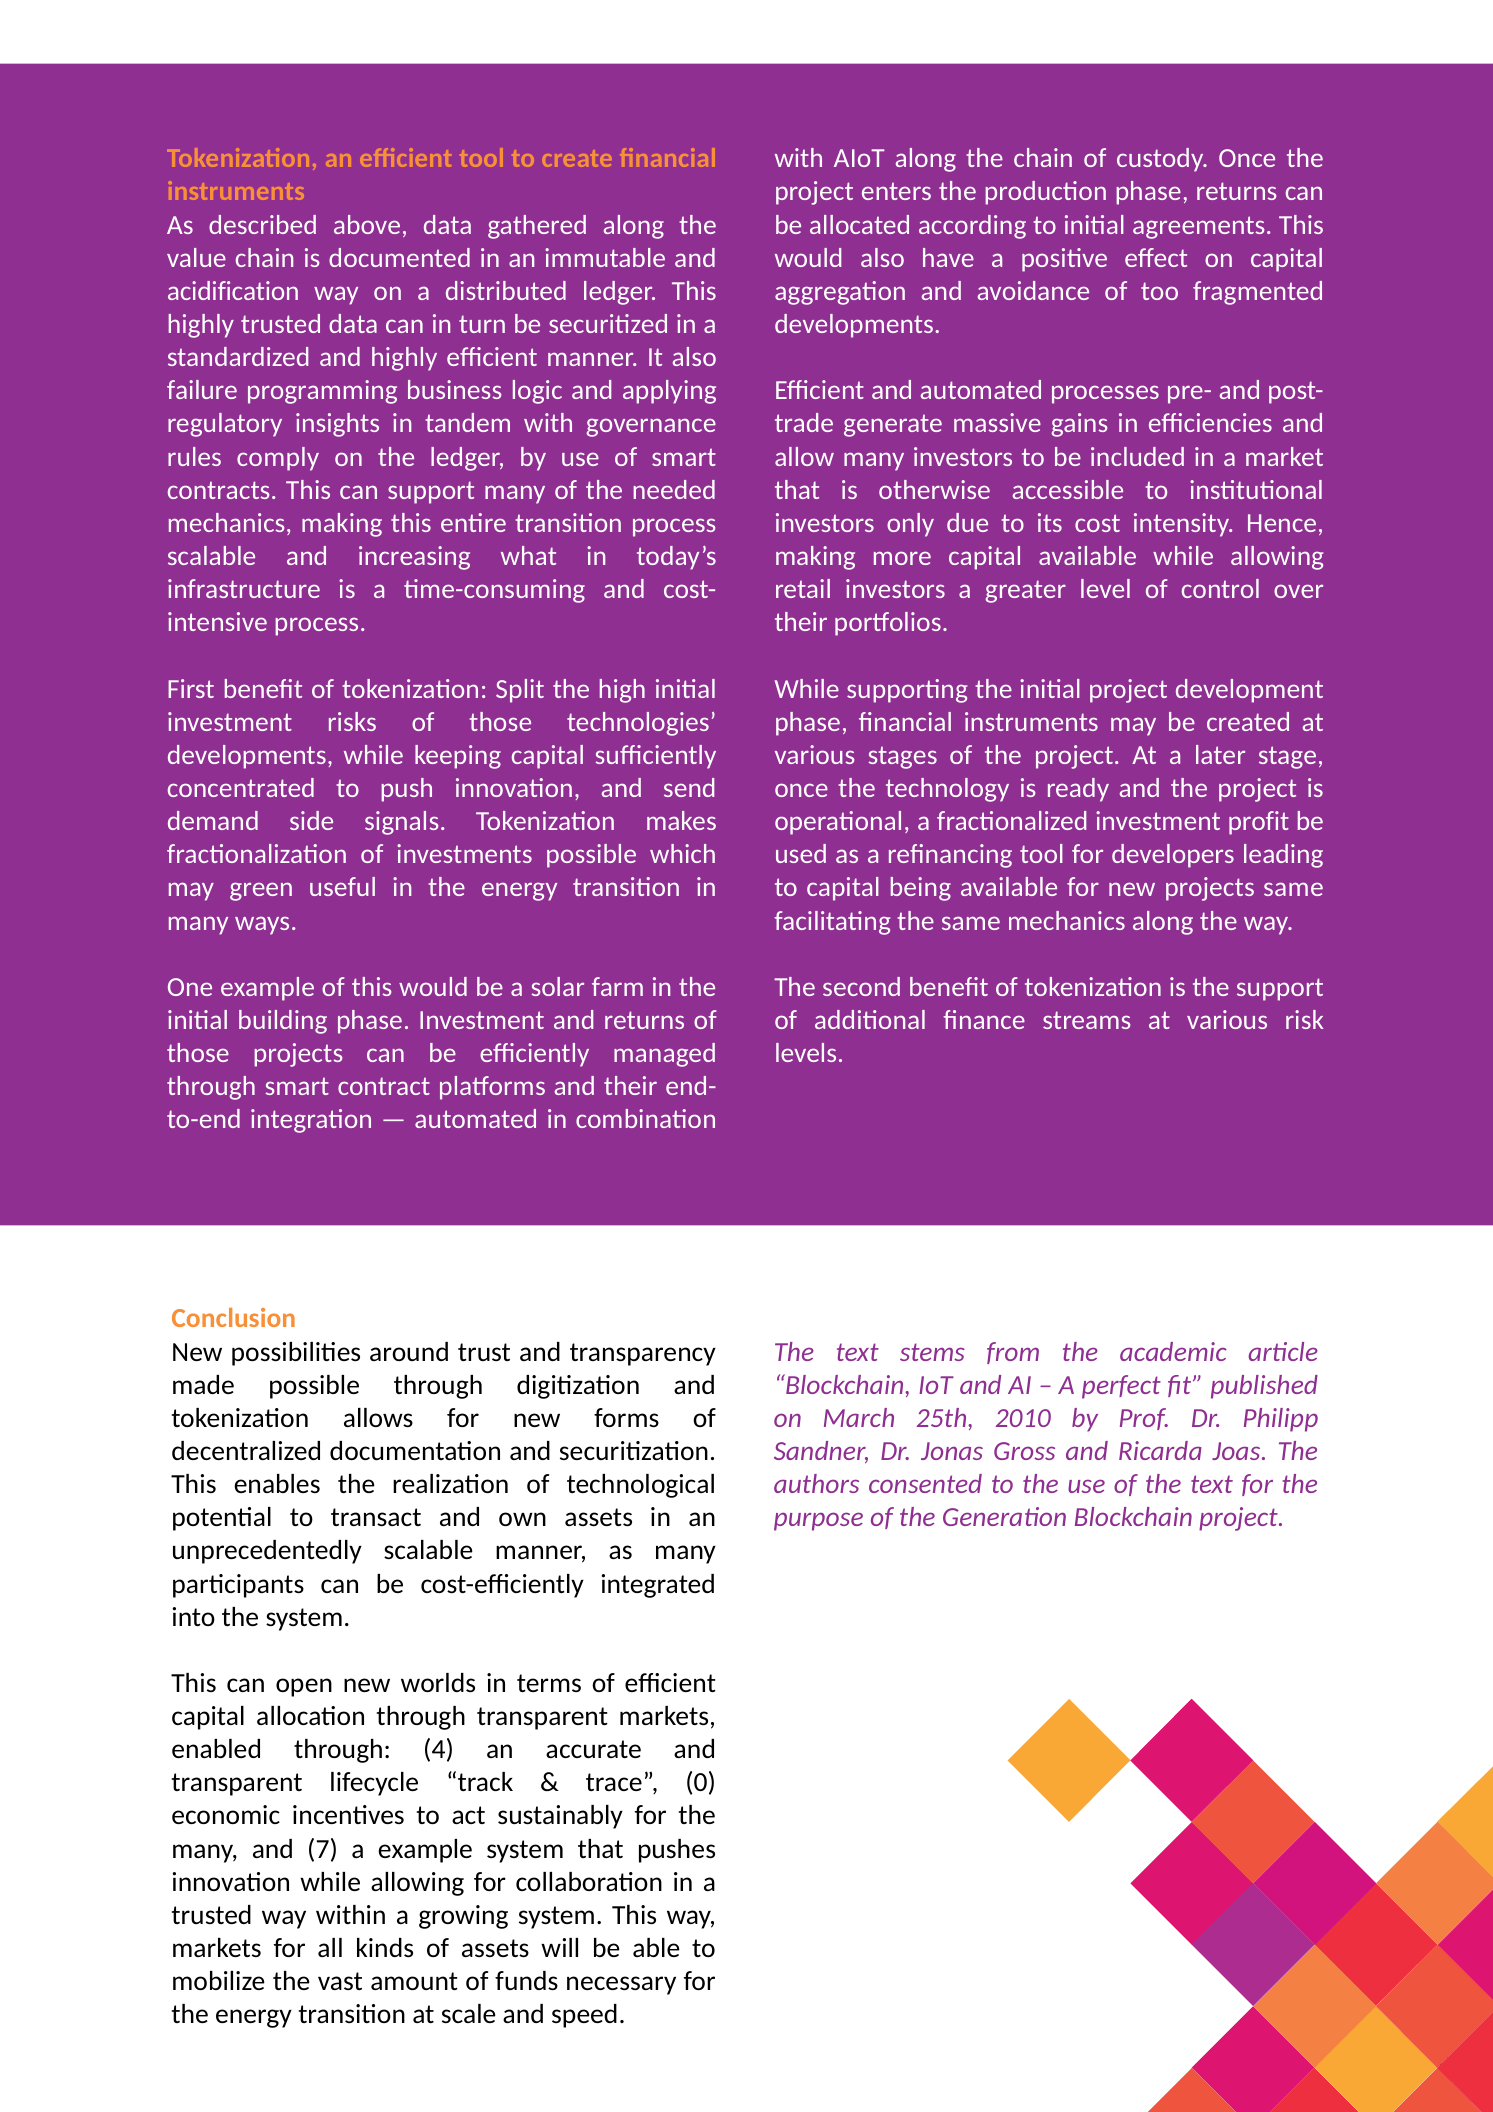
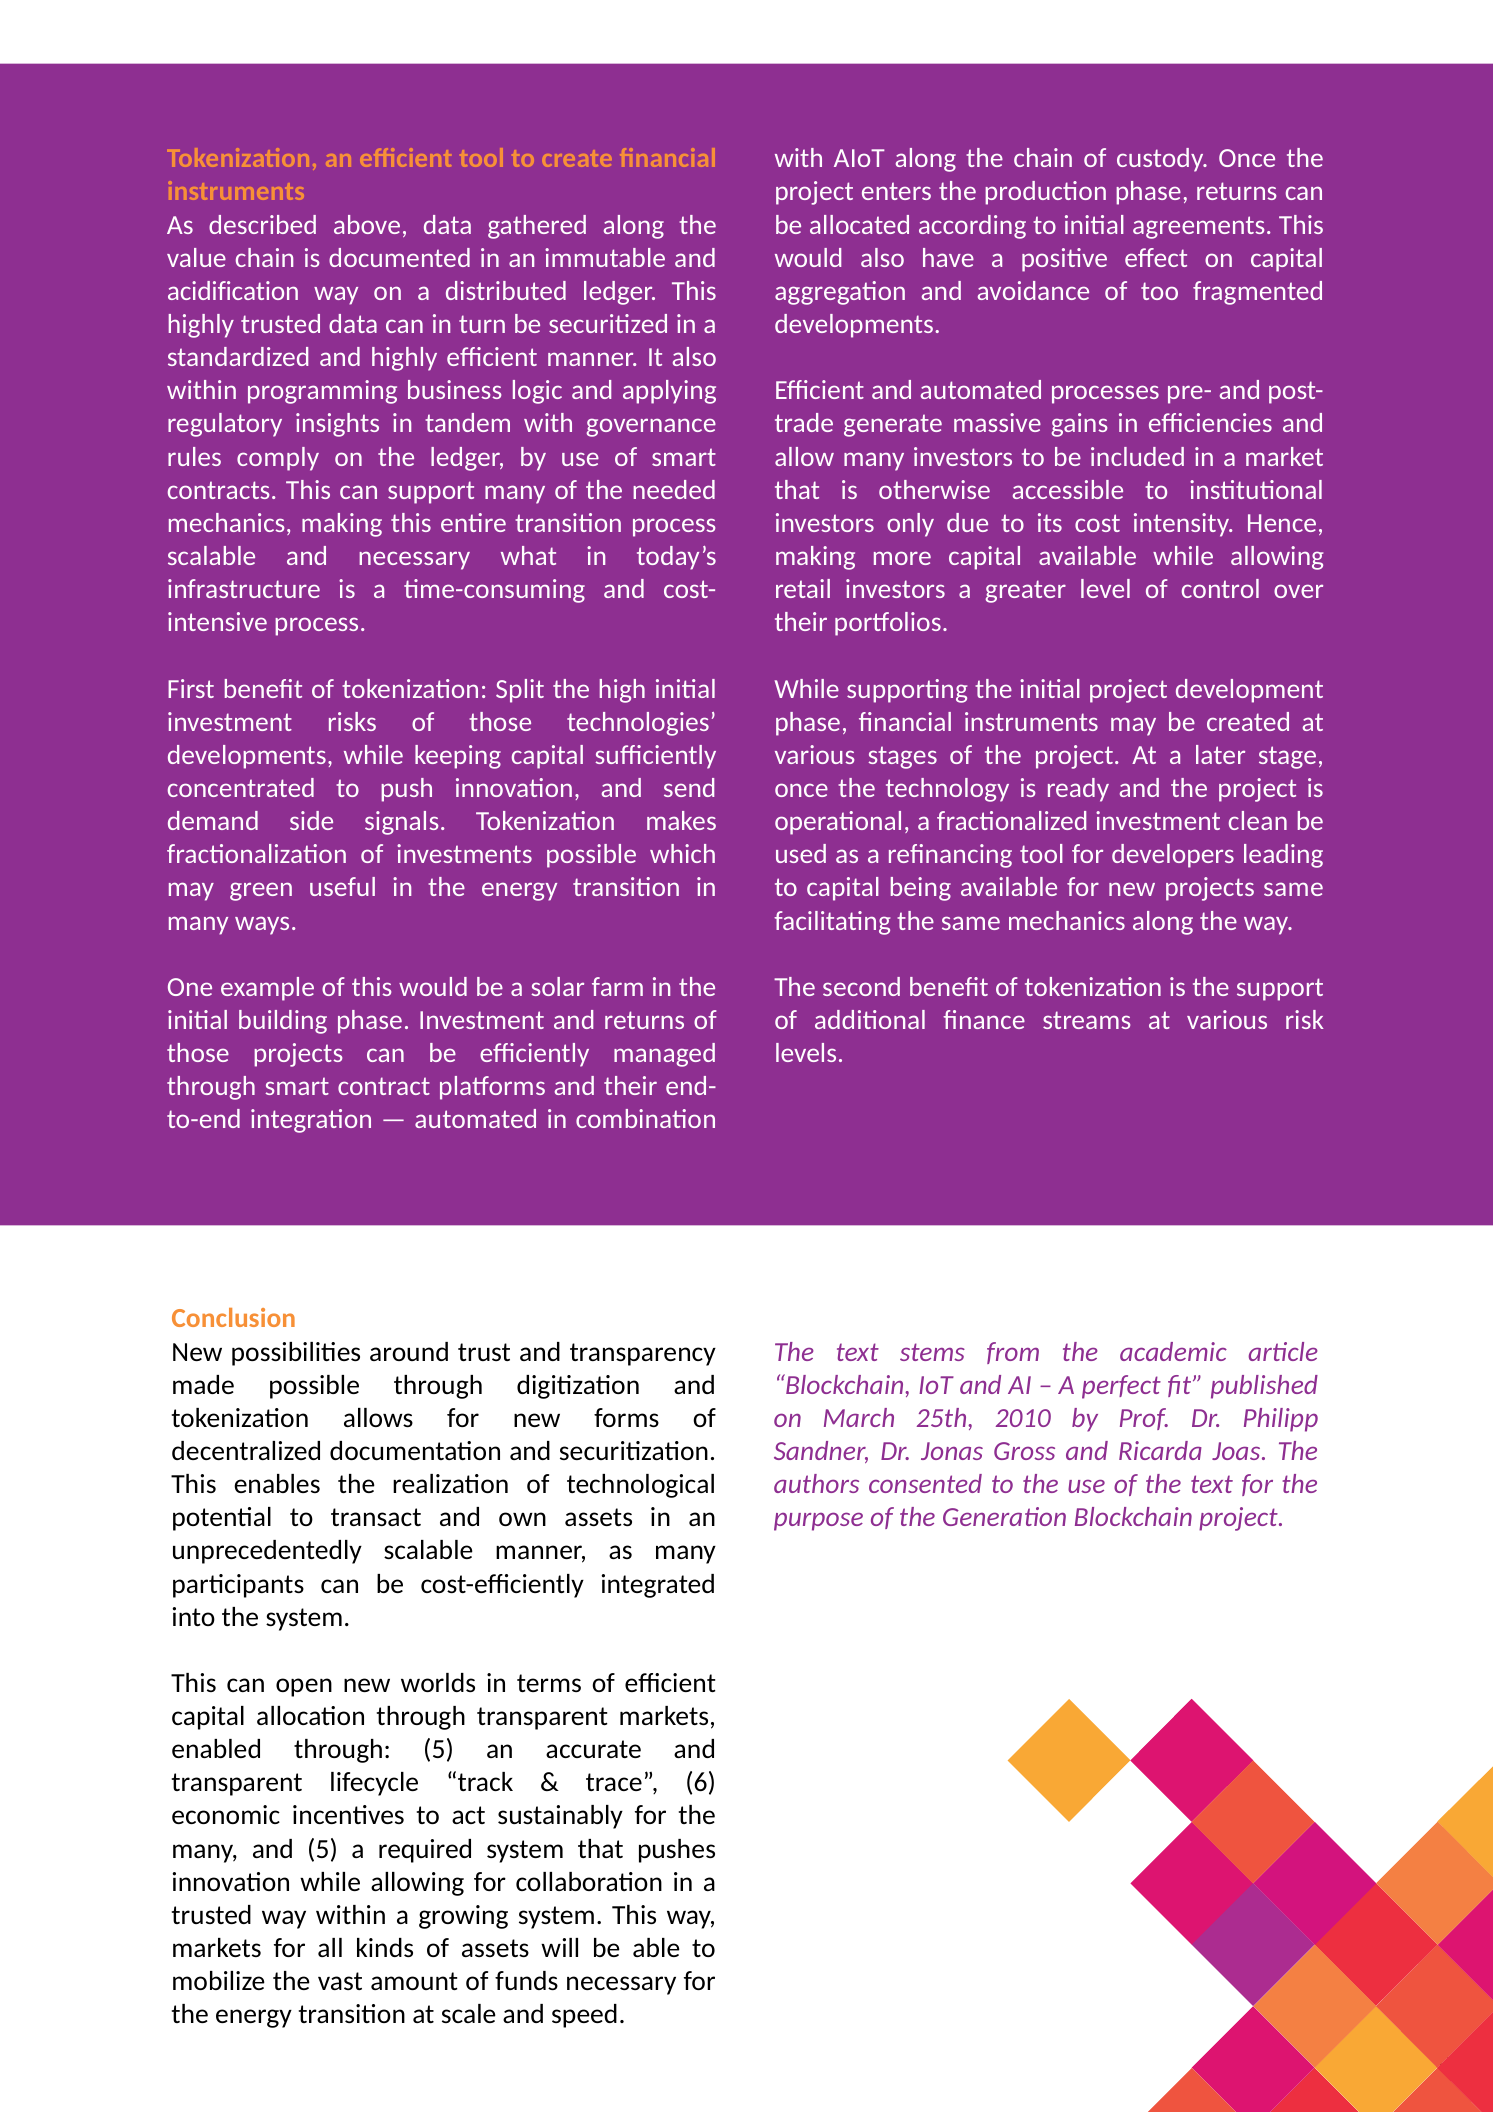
failure at (202, 391): failure -> within
and increasing: increasing -> necessary
profit: profit -> clean
through 4: 4 -> 5
0: 0 -> 6
and 7: 7 -> 5
a example: example -> required
